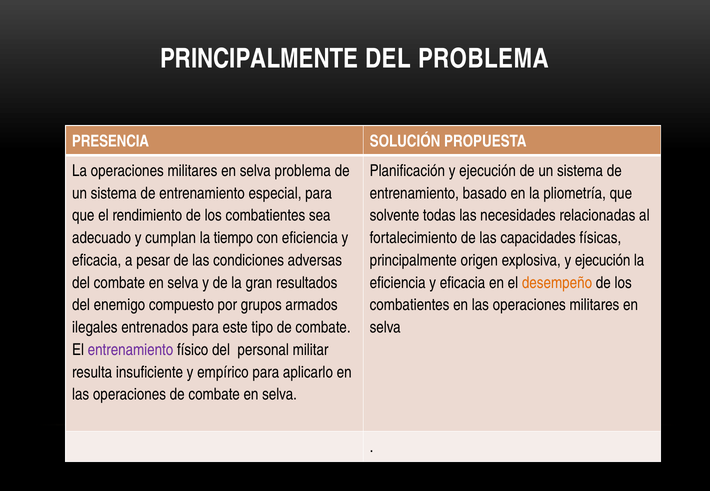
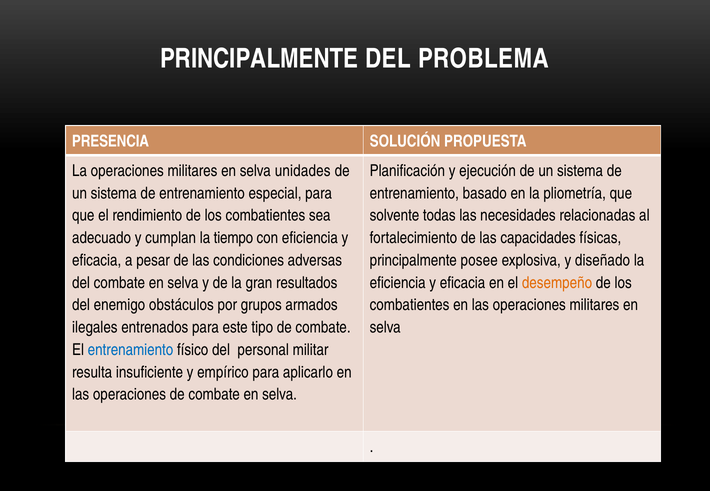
selva problema: problema -> unidades
origen: origen -> posee
explosiva y ejecución: ejecución -> diseñado
compuesto: compuesto -> obstáculos
entrenamiento at (130, 350) colour: purple -> blue
